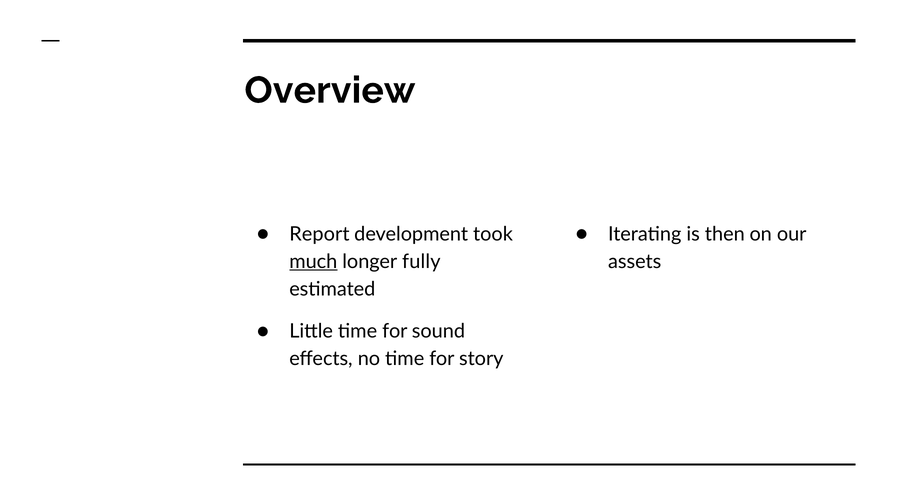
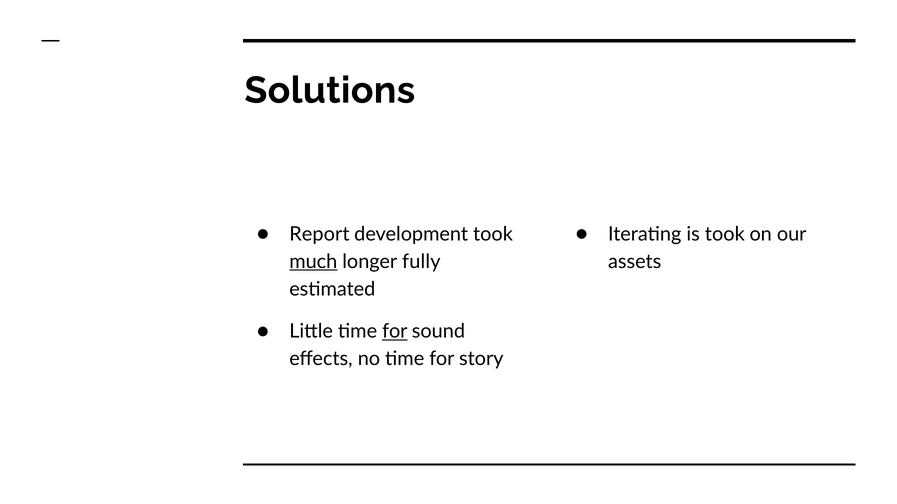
Overview: Overview -> Solutions
is then: then -> took
for at (395, 332) underline: none -> present
